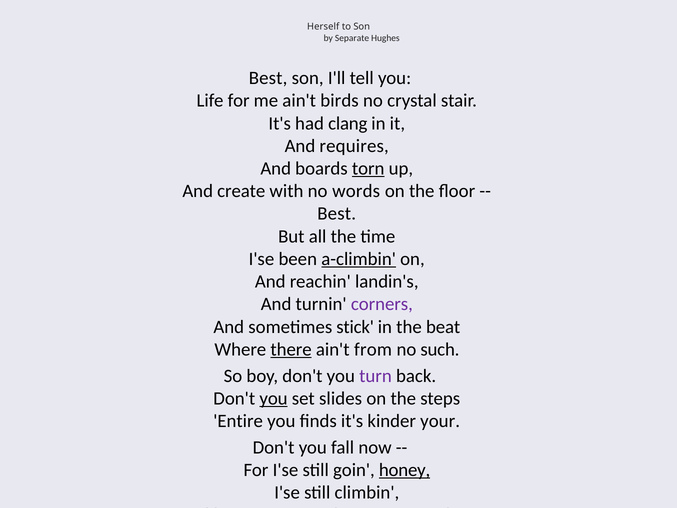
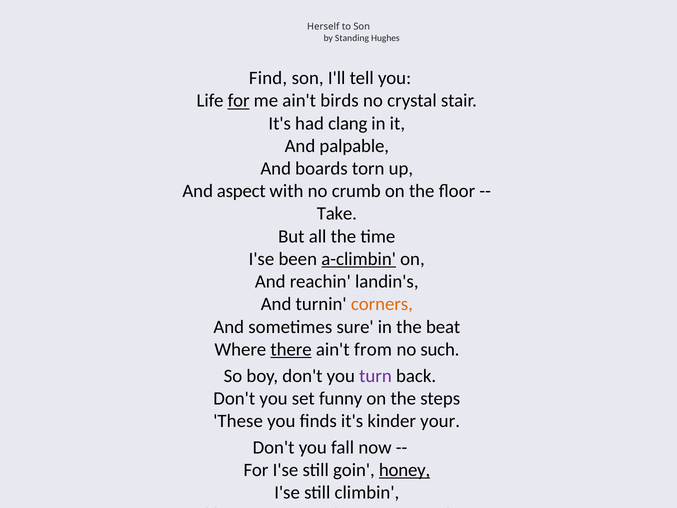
Separate: Separate -> Standing
Best at (268, 78): Best -> Find
for at (239, 101) underline: none -> present
requires: requires -> palpable
torn underline: present -> none
create: create -> aspect
words: words -> crumb
Best at (337, 214): Best -> Take
corners colour: purple -> orange
stick: stick -> sure
you at (274, 398) underline: present -> none
slides: slides -> funny
Entire: Entire -> These
